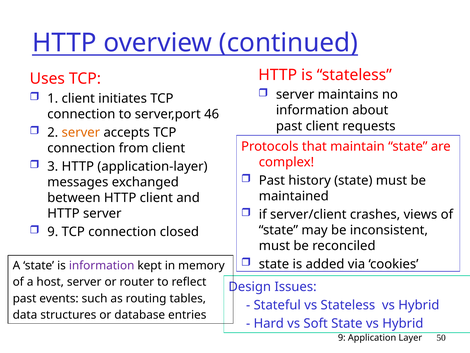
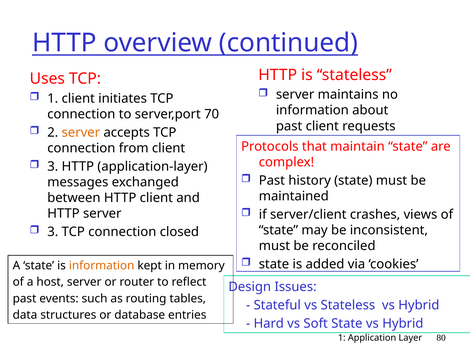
46: 46 -> 70
9 at (53, 231): 9 -> 3
information at (102, 265) colour: purple -> orange
9 at (342, 337): 9 -> 1
50: 50 -> 80
